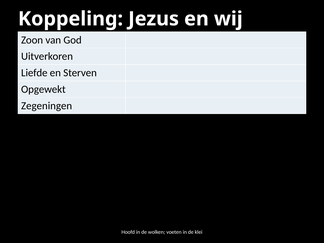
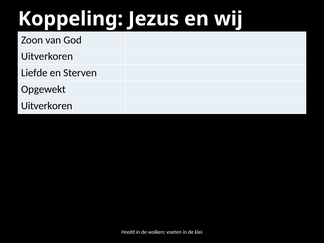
Zegeningen at (47, 106): Zegeningen -> Uitverkoren
